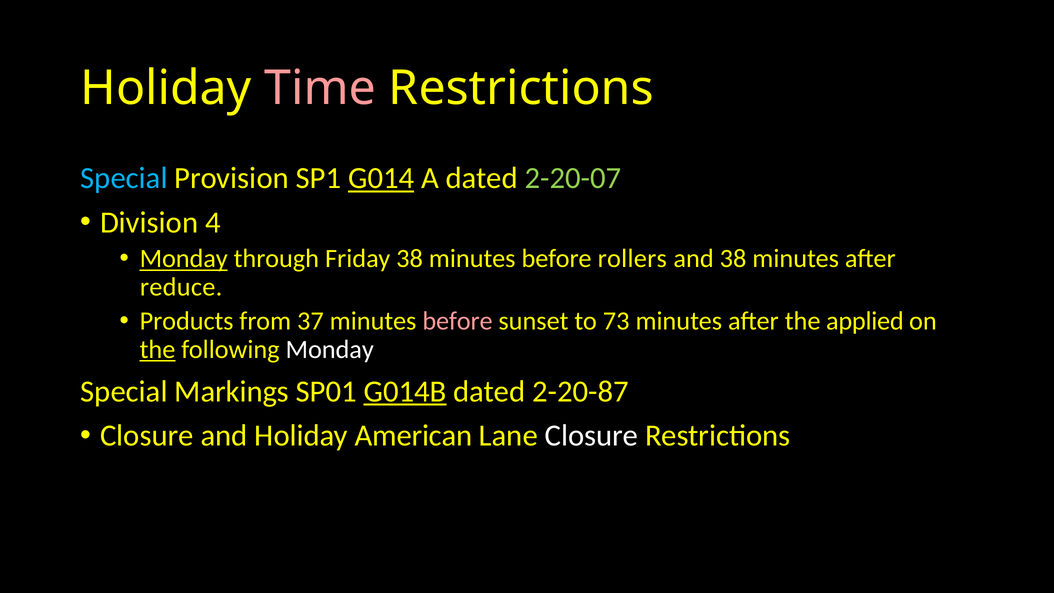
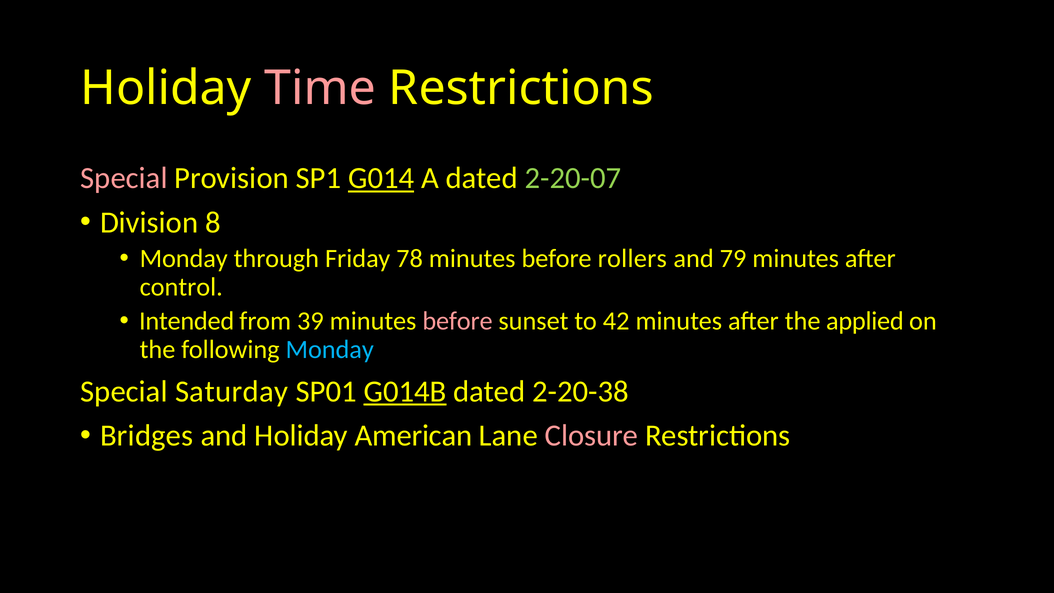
Special at (124, 178) colour: light blue -> pink
4: 4 -> 8
Monday at (184, 259) underline: present -> none
Friday 38: 38 -> 78
and 38: 38 -> 79
reduce: reduce -> control
Products: Products -> Intended
37: 37 -> 39
73: 73 -> 42
the at (158, 350) underline: present -> none
Monday at (330, 350) colour: white -> light blue
Markings: Markings -> Saturday
2-20-87: 2-20-87 -> 2-20-38
Closure at (147, 436): Closure -> Bridges
Closure at (592, 436) colour: white -> pink
